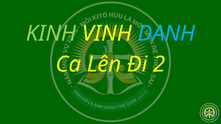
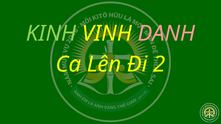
DANH colour: light blue -> pink
